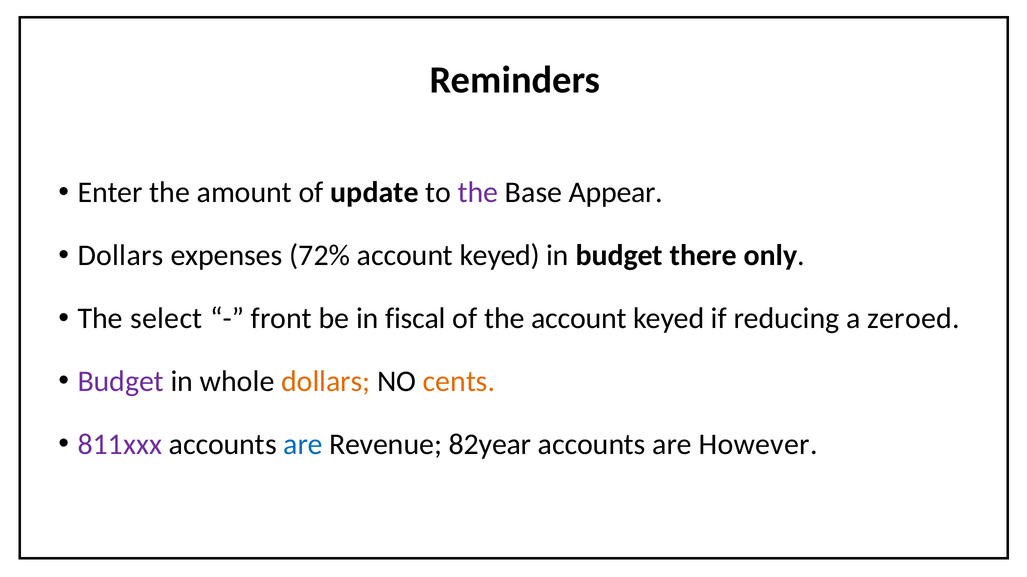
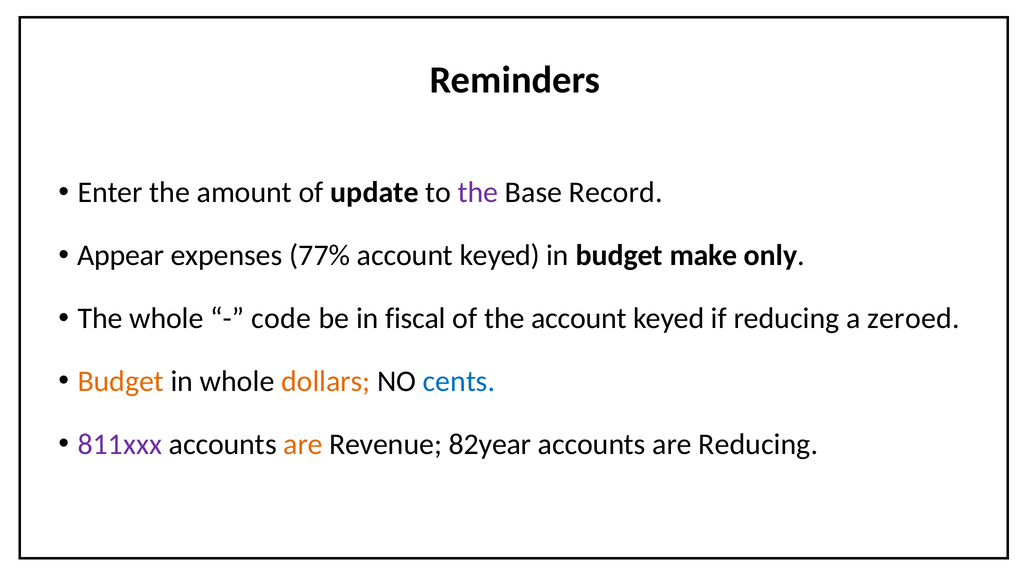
Appear: Appear -> Record
Dollars at (121, 256): Dollars -> Appear
72%: 72% -> 77%
there: there -> make
The select: select -> whole
front: front -> code
Budget at (121, 382) colour: purple -> orange
cents colour: orange -> blue
are at (303, 445) colour: blue -> orange
are However: However -> Reducing
